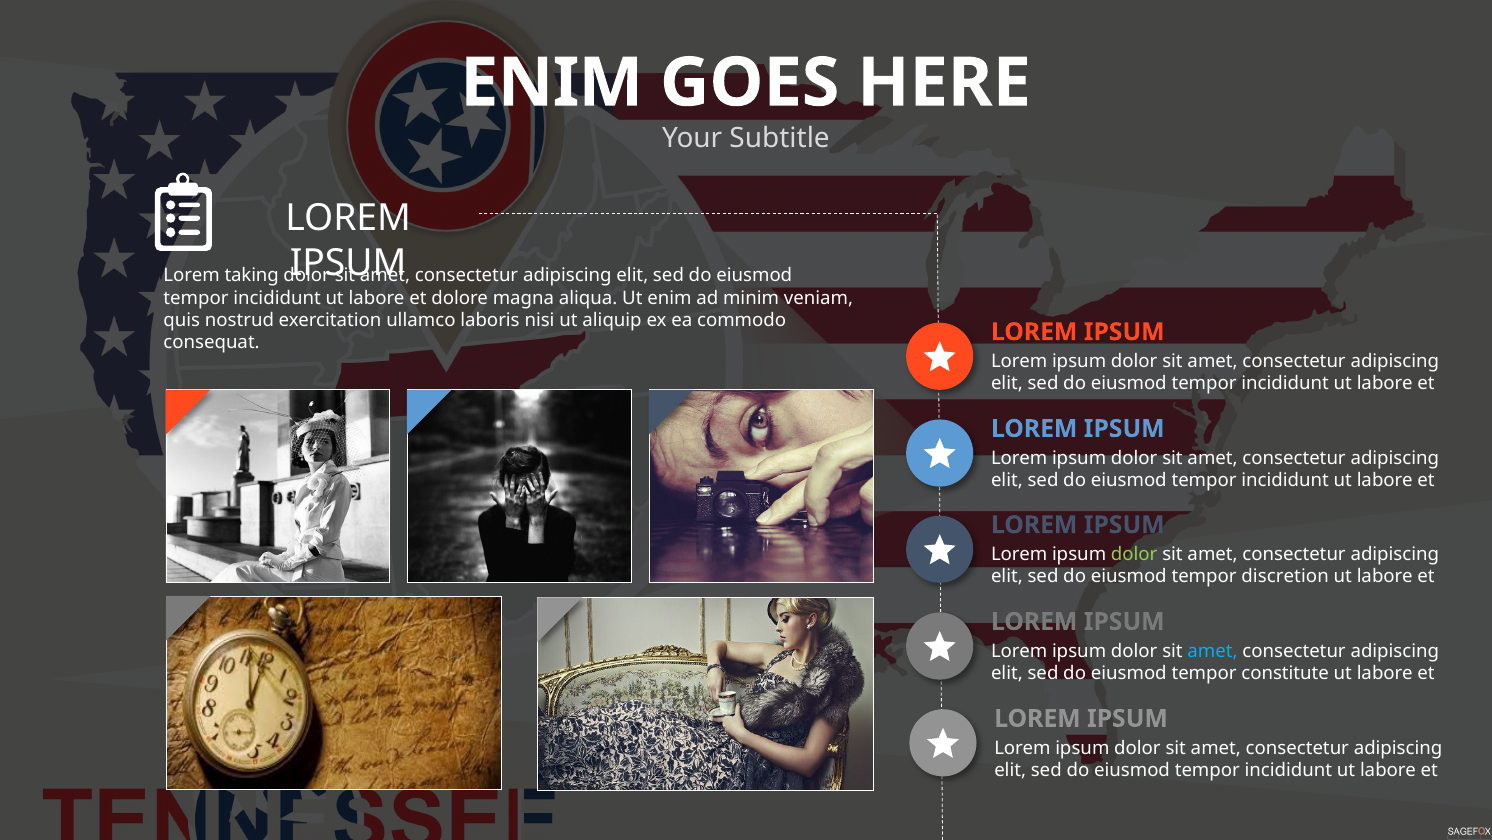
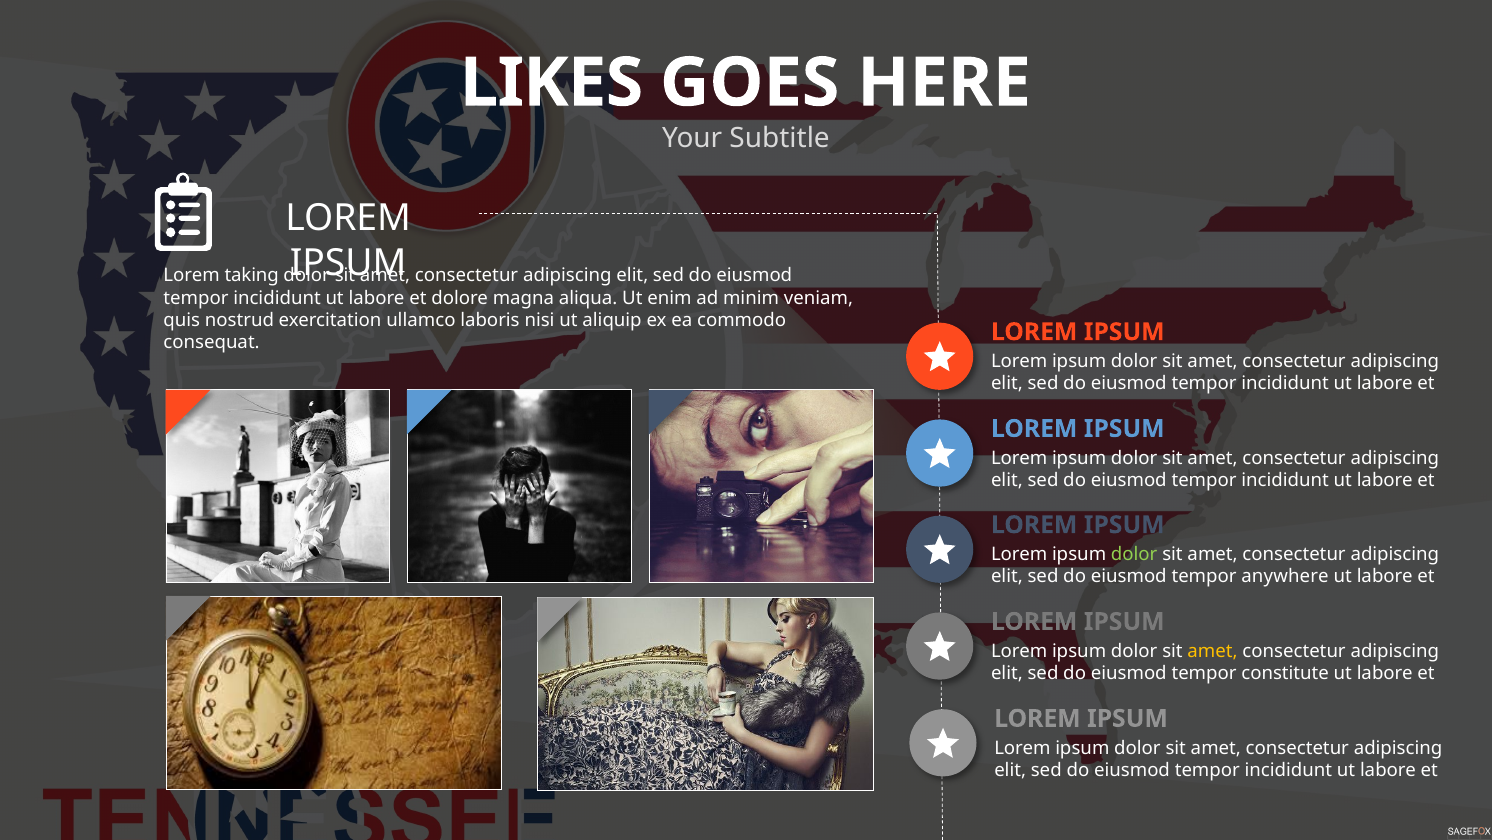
ENIM at (552, 83): ENIM -> LIKES
discretion: discretion -> anywhere
amet at (1213, 651) colour: light blue -> yellow
